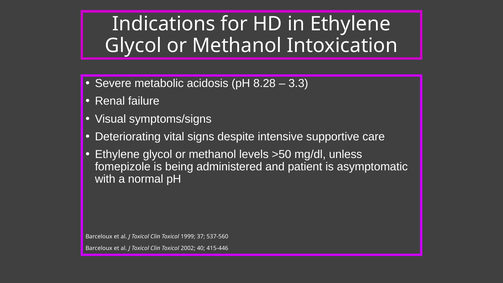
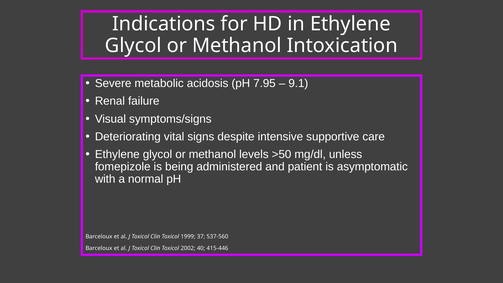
8.28: 8.28 -> 7.95
3.3: 3.3 -> 9.1
